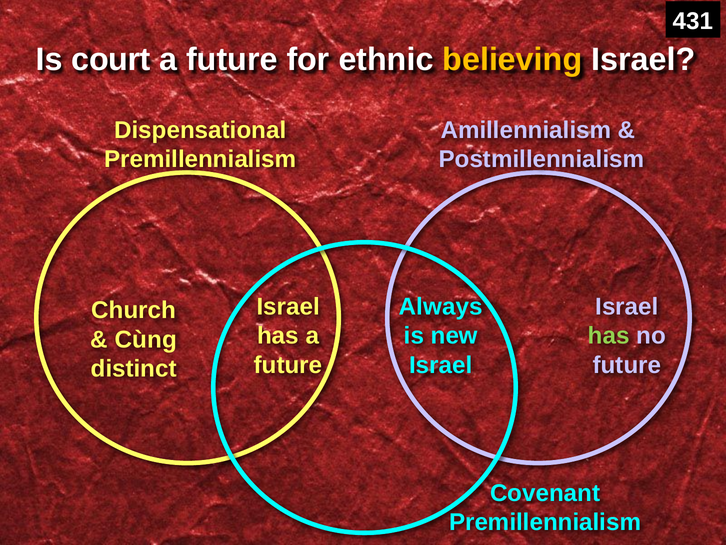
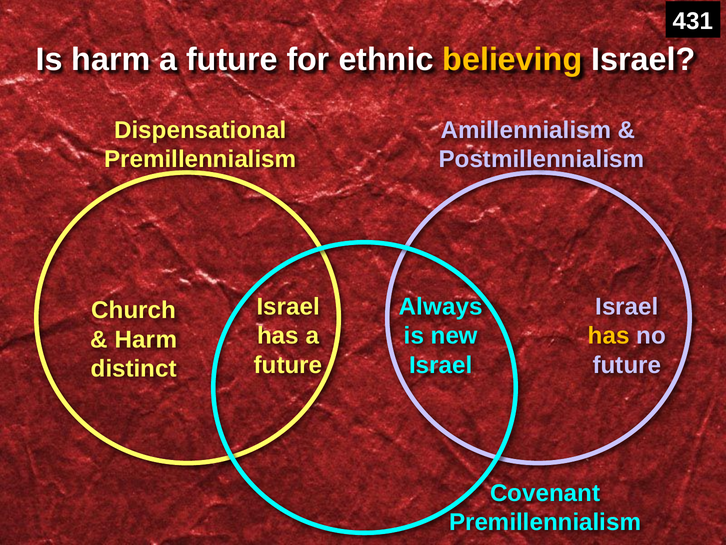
Is court: court -> harm
has at (609, 336) colour: light green -> yellow
Cùng at (146, 339): Cùng -> Harm
